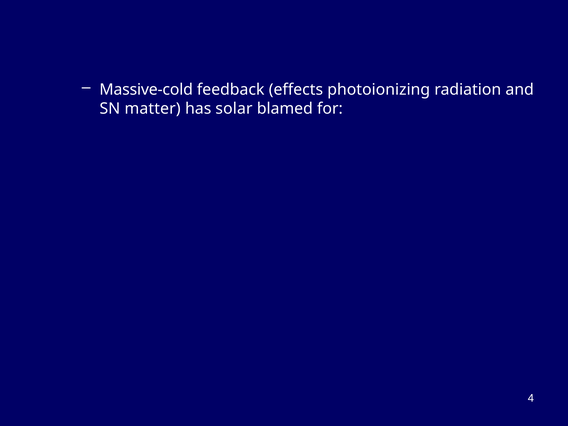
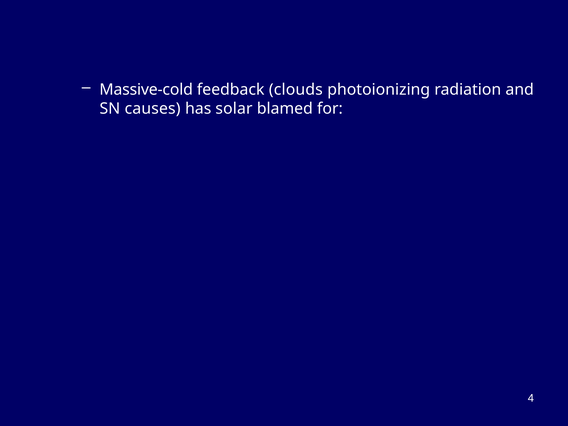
effects: effects -> clouds
matter: matter -> causes
